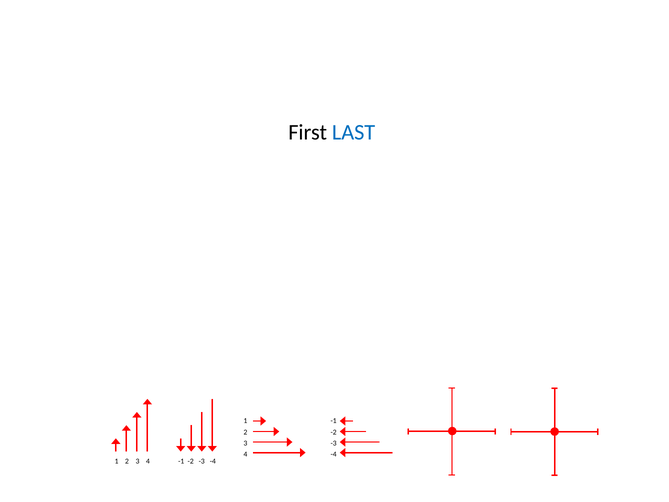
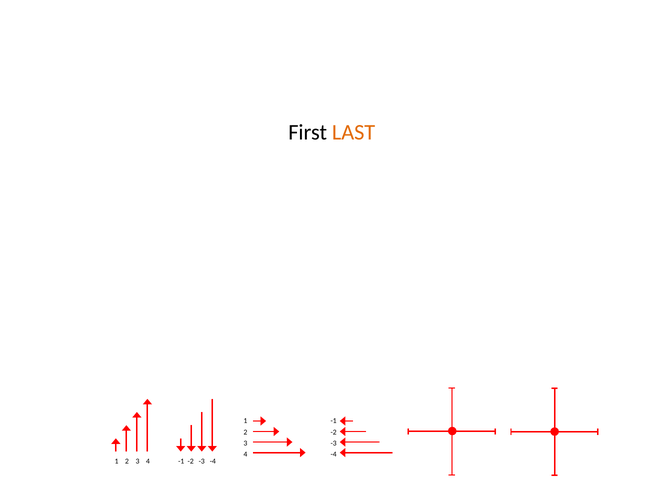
LAST colour: blue -> orange
